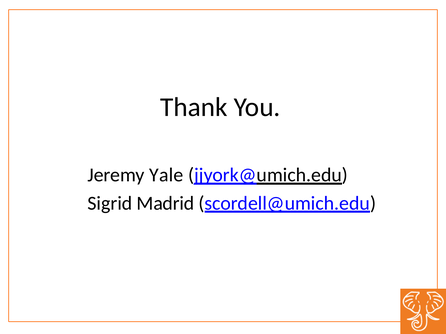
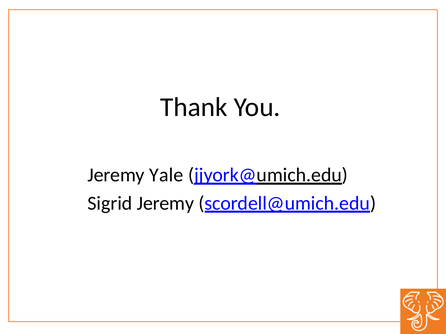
Sigrid Madrid: Madrid -> Jeremy
